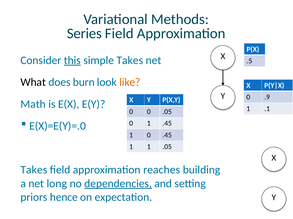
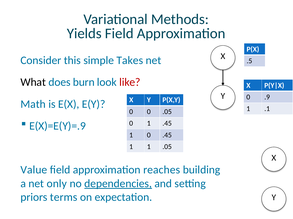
Series: Series -> Yields
this underline: present -> none
like colour: orange -> red
E(X)=E(Y)=.0: E(X)=E(Y)=.0 -> E(X)=E(Y)=.9
Takes at (34, 170): Takes -> Value
long: long -> only
hence: hence -> terms
